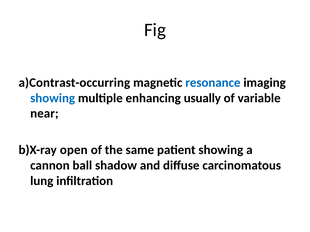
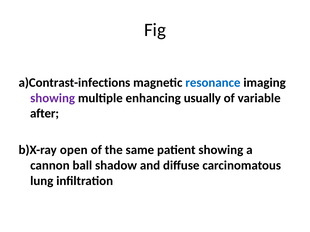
a)Contrast-occurring: a)Contrast-occurring -> a)Contrast-infections
showing at (53, 98) colour: blue -> purple
near: near -> after
